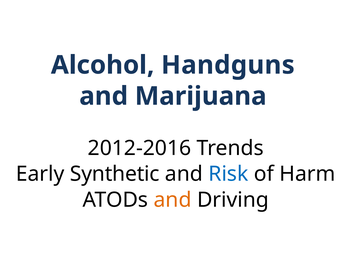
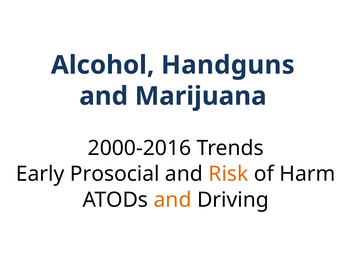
2012-2016: 2012-2016 -> 2000-2016
Synthetic: Synthetic -> Prosocial
Risk colour: blue -> orange
